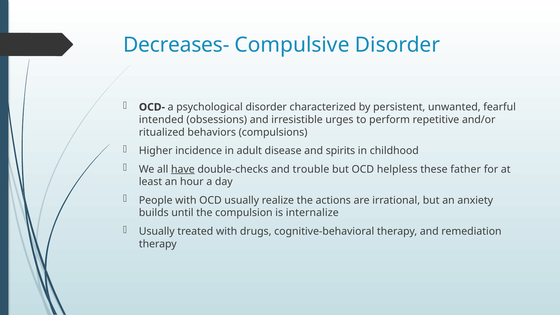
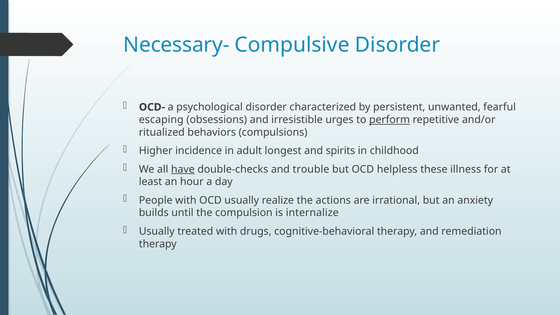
Decreases-: Decreases- -> Necessary-
intended: intended -> escaping
perform underline: none -> present
disease: disease -> longest
father: father -> illness
